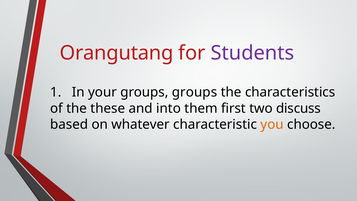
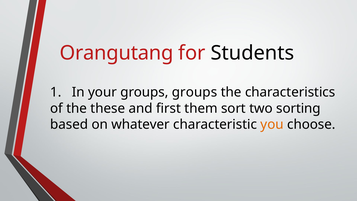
Students colour: purple -> black
into: into -> first
first: first -> sort
discuss: discuss -> sorting
